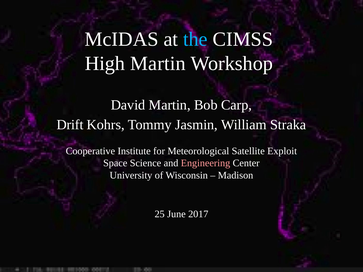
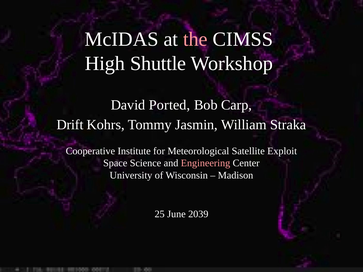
the colour: light blue -> pink
High Martin: Martin -> Shuttle
David Martin: Martin -> Ported
2017: 2017 -> 2039
